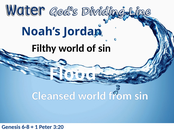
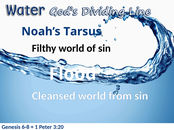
Jordan: Jordan -> Tarsus
